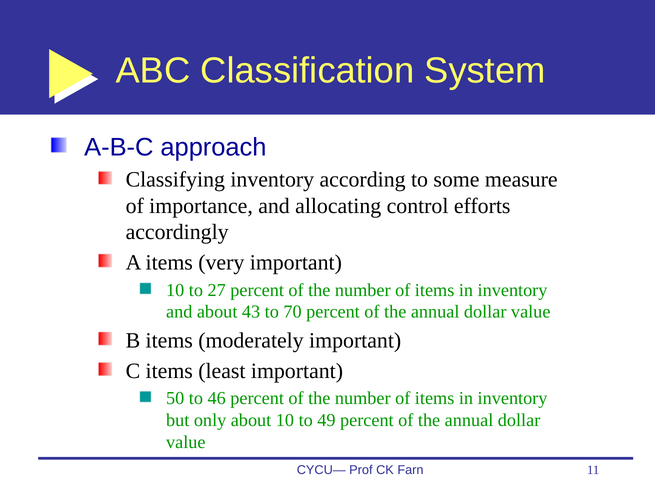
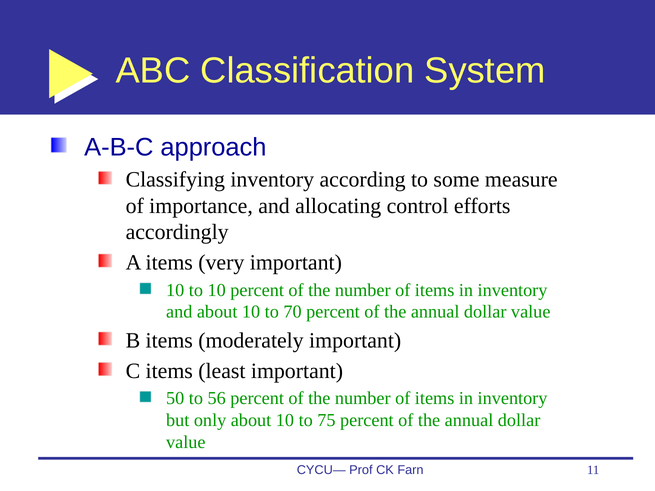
to 27: 27 -> 10
and about 43: 43 -> 10
46: 46 -> 56
49: 49 -> 75
